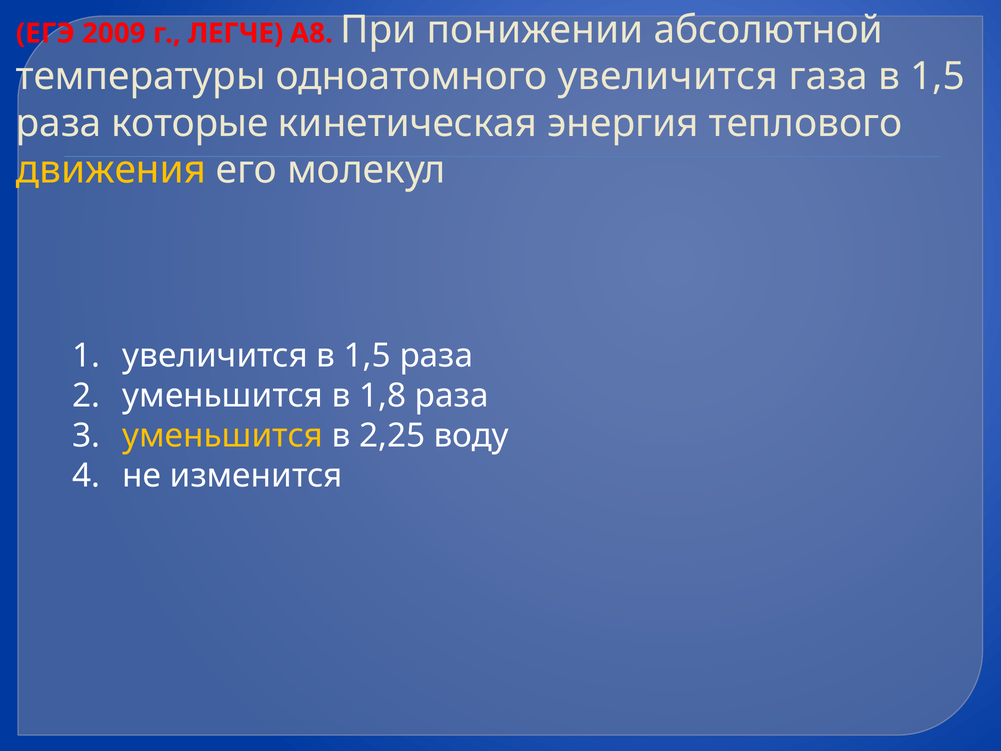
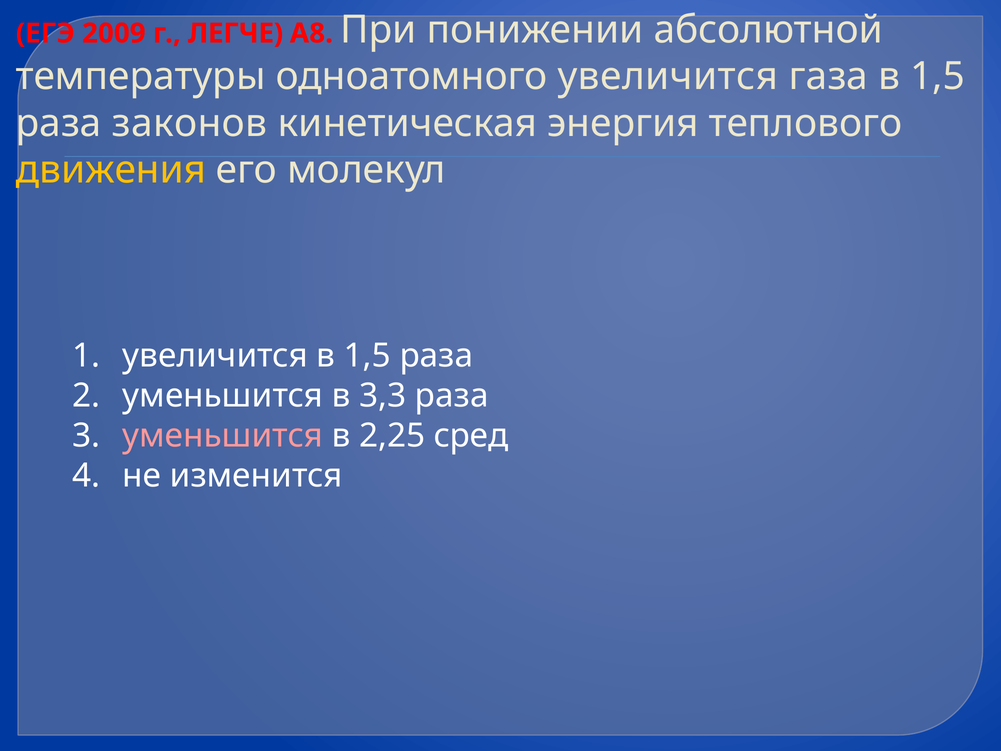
которые: которые -> законов
1,8: 1,8 -> 3,3
уменьшится at (223, 436) colour: yellow -> pink
воду: воду -> сред
